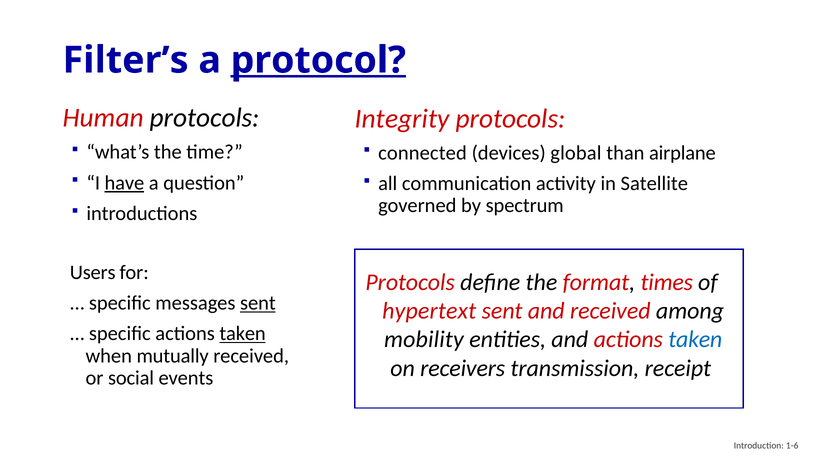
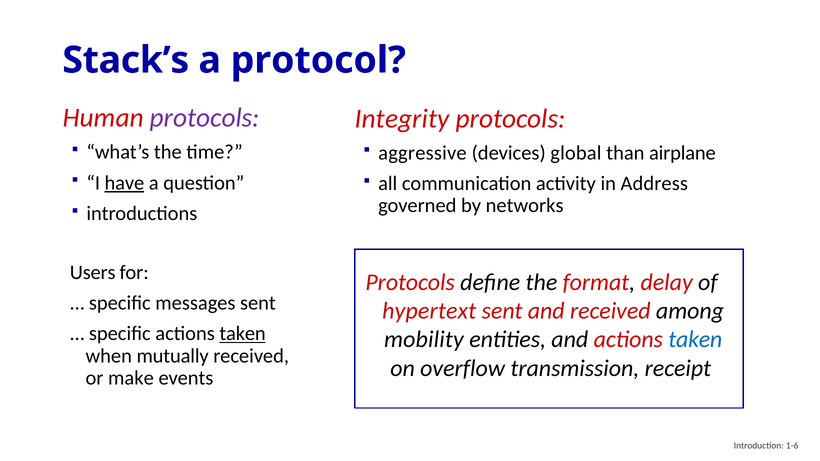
Filter’s: Filter’s -> Stack’s
protocol underline: present -> none
protocols at (205, 118) colour: black -> purple
connected: connected -> aggressive
Satellite: Satellite -> Address
spectrum: spectrum -> networks
times: times -> delay
sent at (258, 303) underline: present -> none
receivers: receivers -> overflow
social: social -> make
